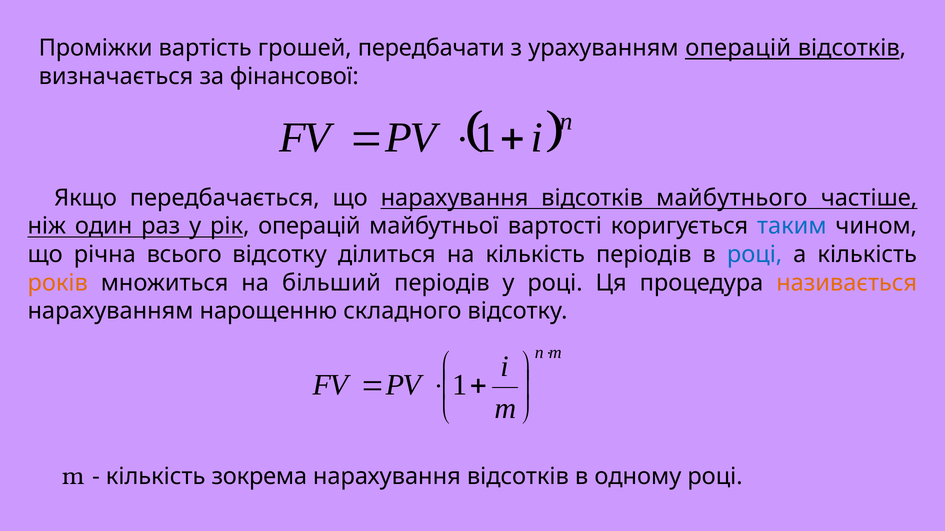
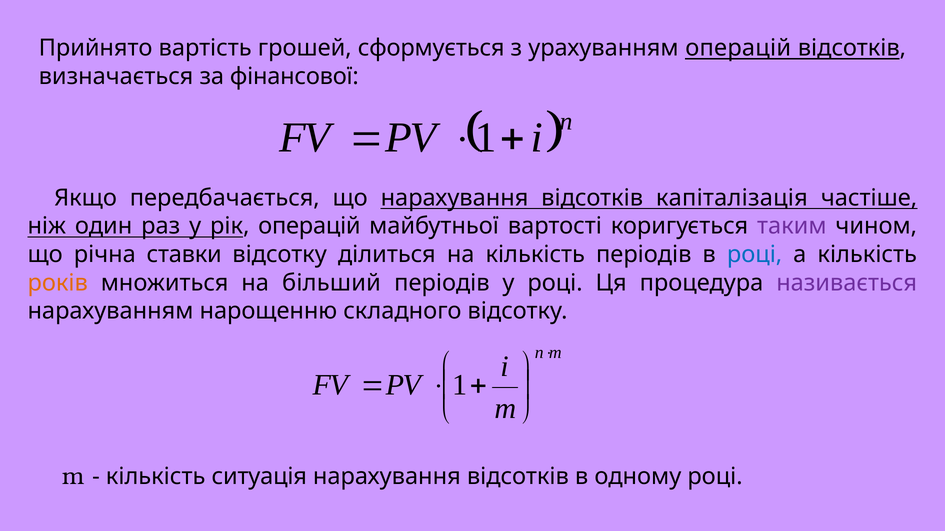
Проміжки: Проміжки -> Прийнято
передбачати: передбачати -> сформується
майбутнього: майбутнього -> капіталізація
таким colour: blue -> purple
всього: всього -> ставки
називається colour: orange -> purple
зокрема: зокрема -> ситуація
